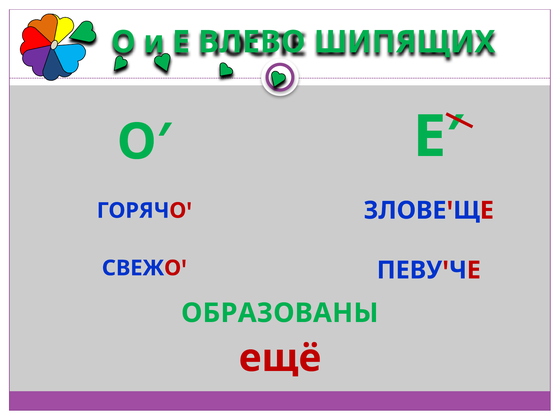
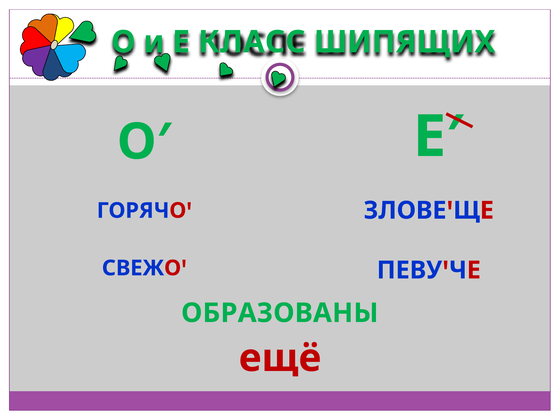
ВЛЕВО: ВЛЕВО -> КЛАСС
